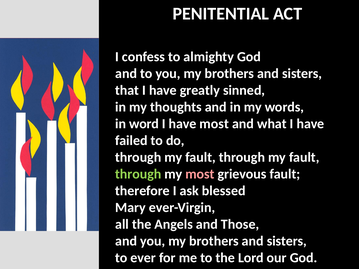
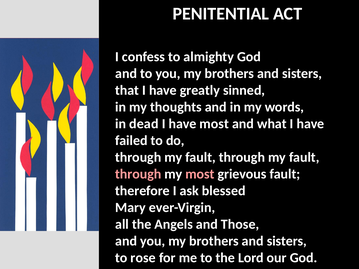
word: word -> dead
through at (138, 174) colour: light green -> pink
ever: ever -> rose
